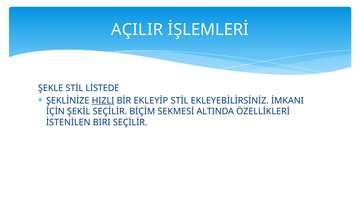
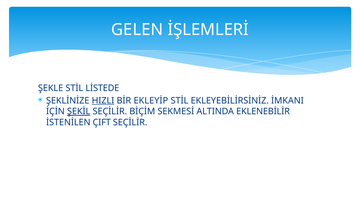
AÇILIR: AÇILIR -> GELEN
ŞEKİL underline: none -> present
ÖZELLİKLERİ: ÖZELLİKLERİ -> EKLENEBİLİR
BIRI: BIRI -> ÇIFT
